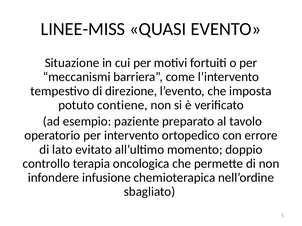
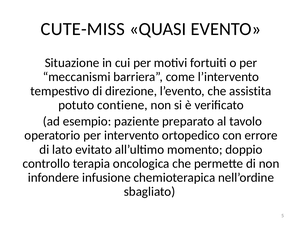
LINEE-MISS: LINEE-MISS -> CUTE-MISS
imposta: imposta -> assistita
